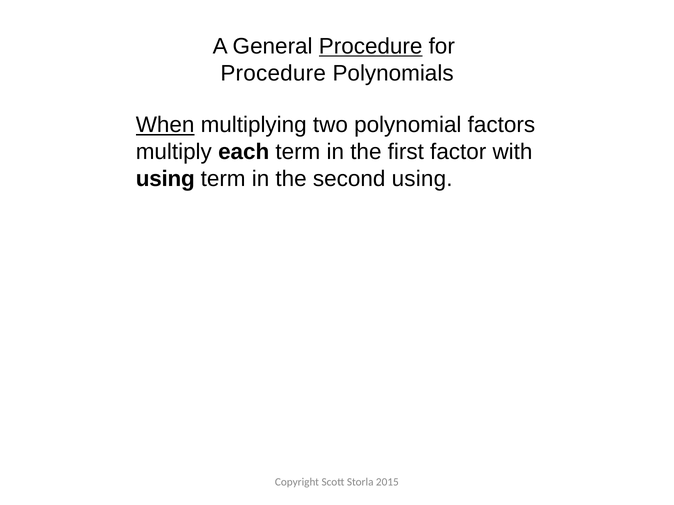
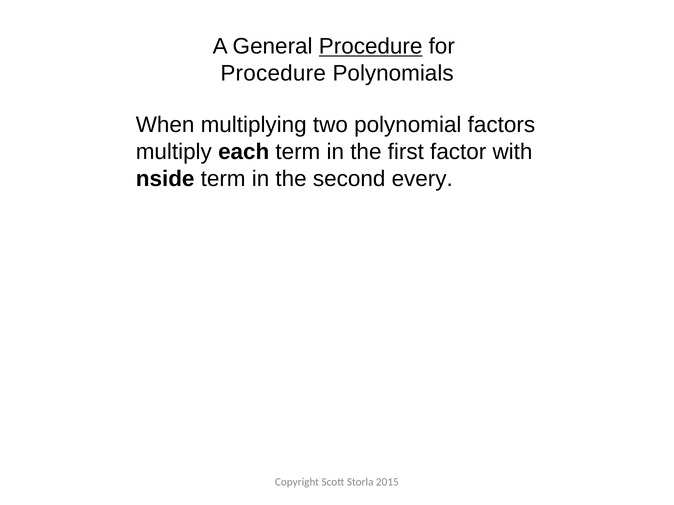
When underline: present -> none
using at (165, 179): using -> nside
second using: using -> every
